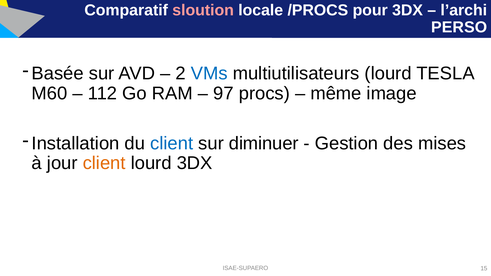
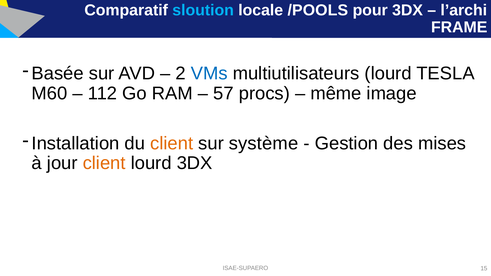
sloution colour: pink -> light blue
/PROCS: /PROCS -> /POOLS
PERSO: PERSO -> FRAME
97: 97 -> 57
client at (172, 143) colour: blue -> orange
diminuer: diminuer -> système
